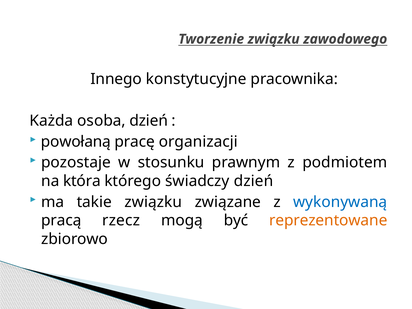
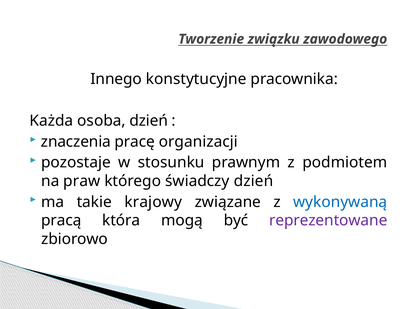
powołaną: powołaną -> znaczenia
która: która -> praw
takie związku: związku -> krajowy
rzecz: rzecz -> która
reprezentowane colour: orange -> purple
